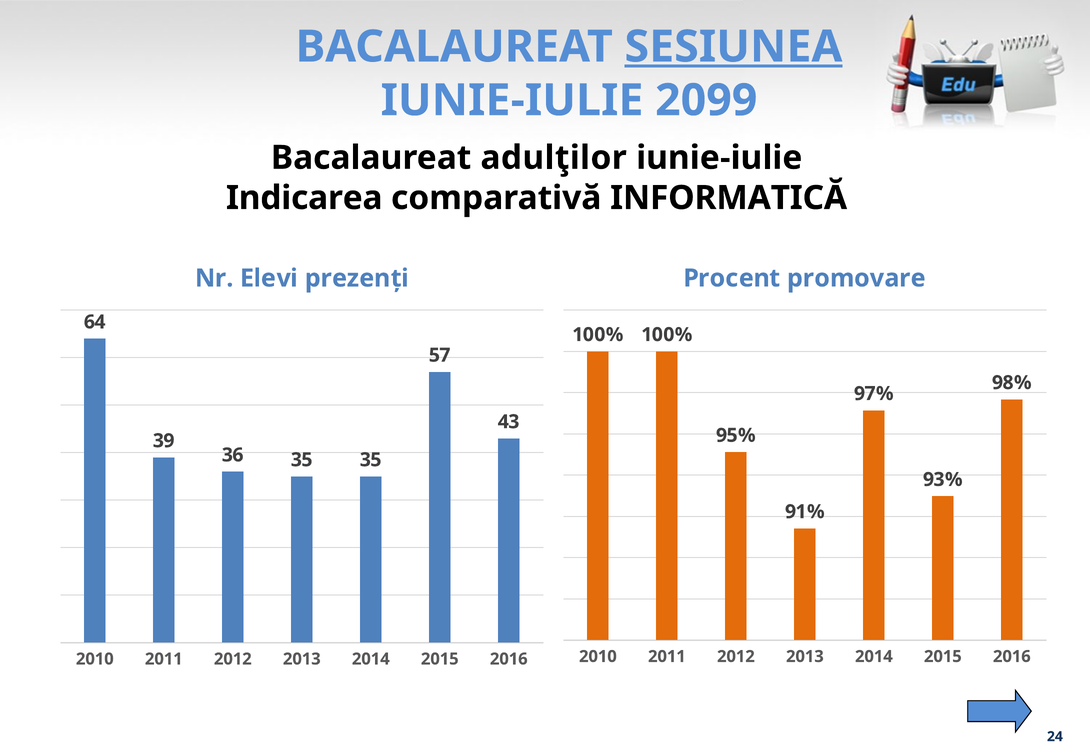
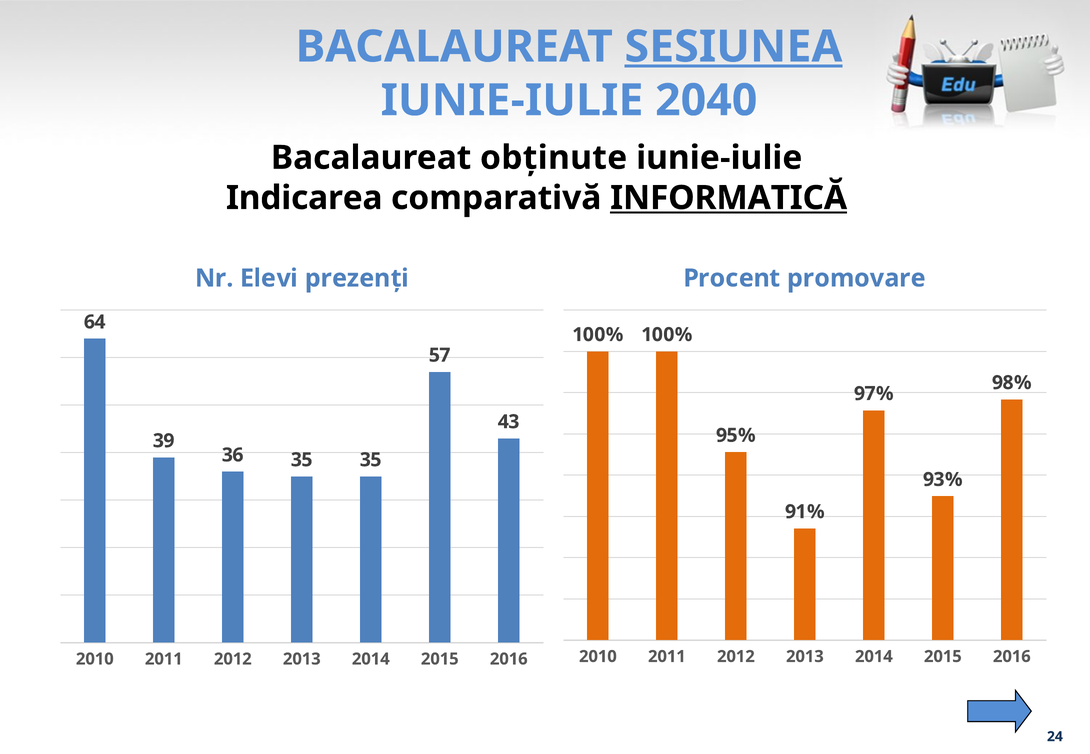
2099: 2099 -> 2040
adulţilor: adulţilor -> obținute
INFORMATICĂ underline: none -> present
